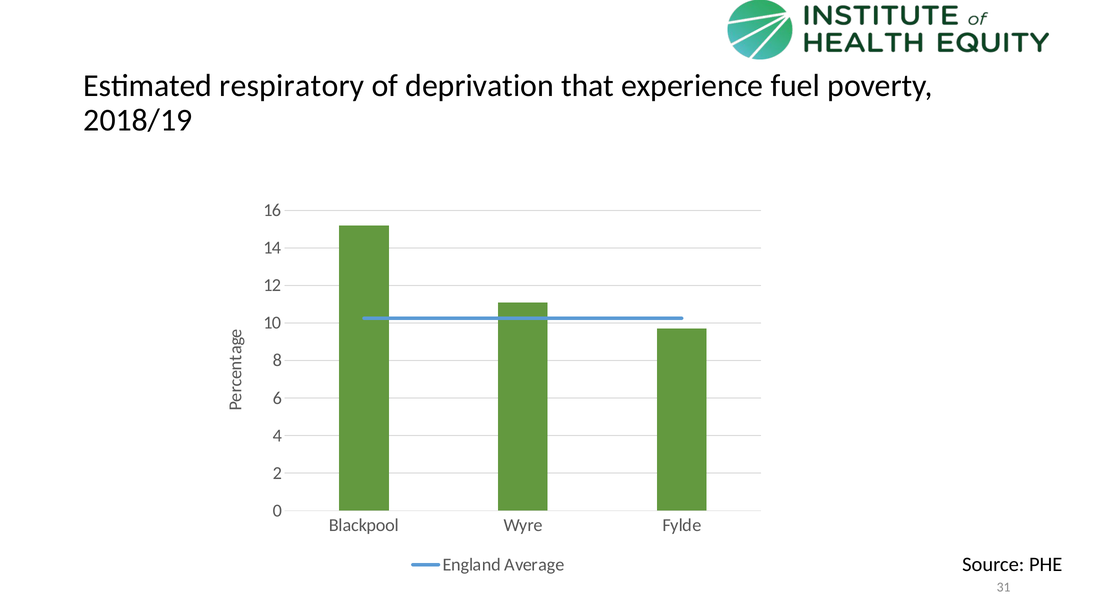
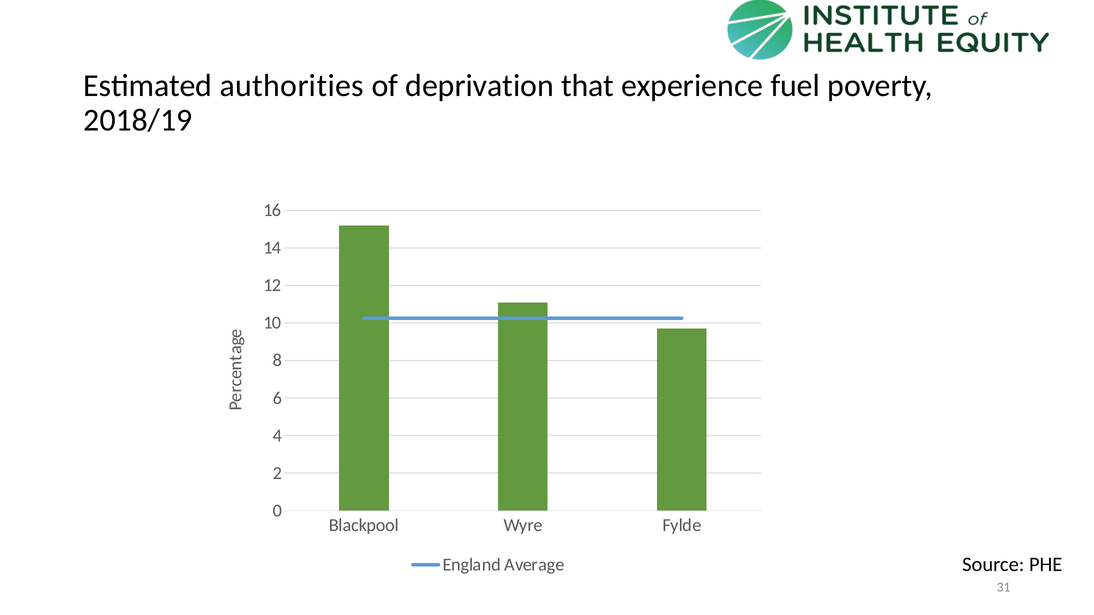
respiratory: respiratory -> authorities
